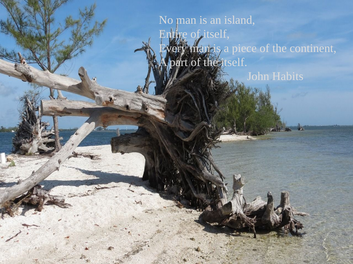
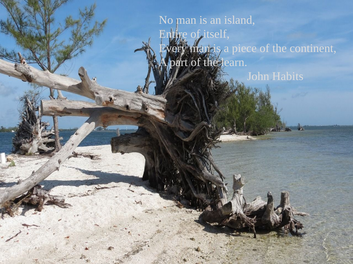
the itself: itself -> learn
